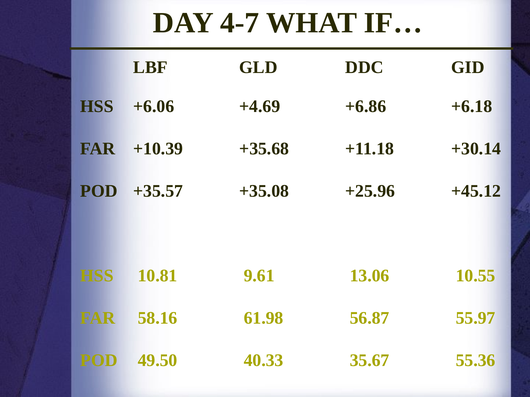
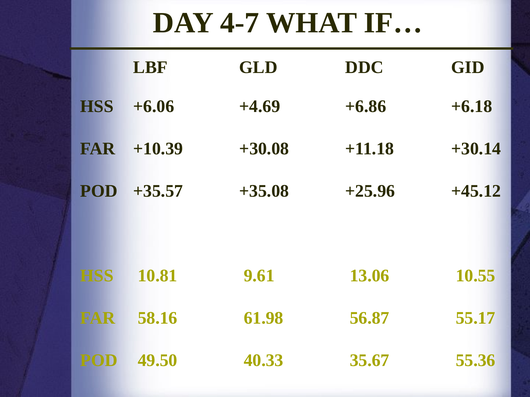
+35.68: +35.68 -> +30.08
55.97: 55.97 -> 55.17
